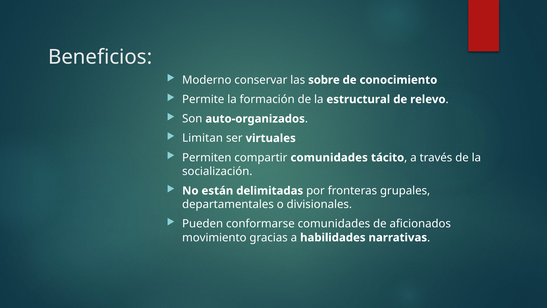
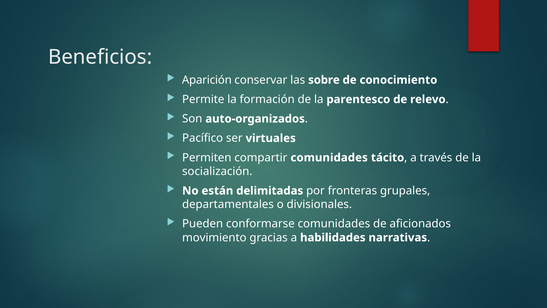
Moderno: Moderno -> Aparición
estructural: estructural -> parentesco
Limitan: Limitan -> Pacífico
